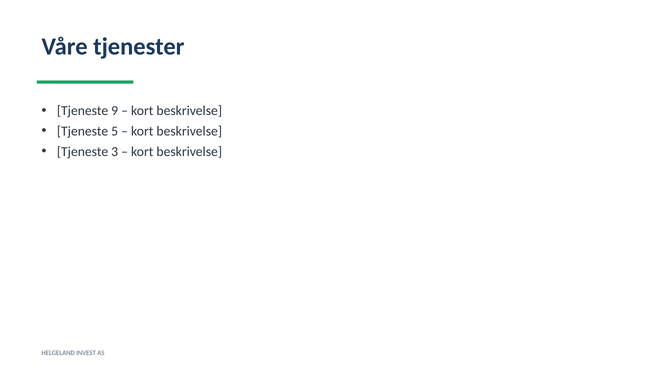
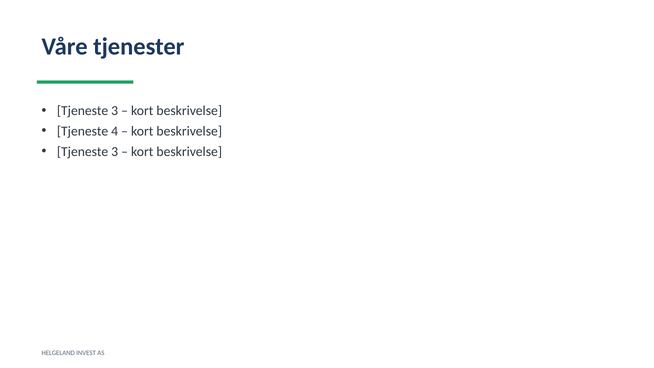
9 at (115, 111): 9 -> 3
5: 5 -> 4
